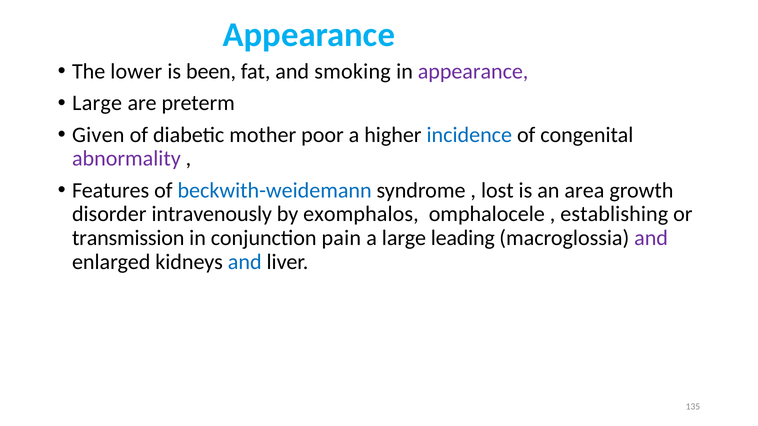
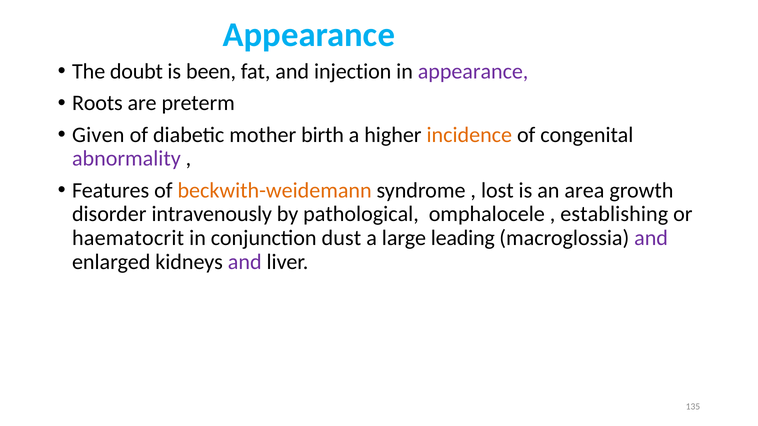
lower: lower -> doubt
smoking: smoking -> injection
Large at (97, 103): Large -> Roots
poor: poor -> birth
incidence colour: blue -> orange
beckwith-weidemann colour: blue -> orange
exomphalos: exomphalos -> pathological
transmission: transmission -> haematocrit
pain: pain -> dust
and at (245, 262) colour: blue -> purple
